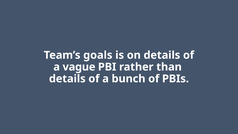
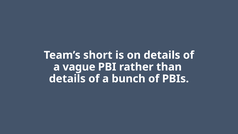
goals: goals -> short
